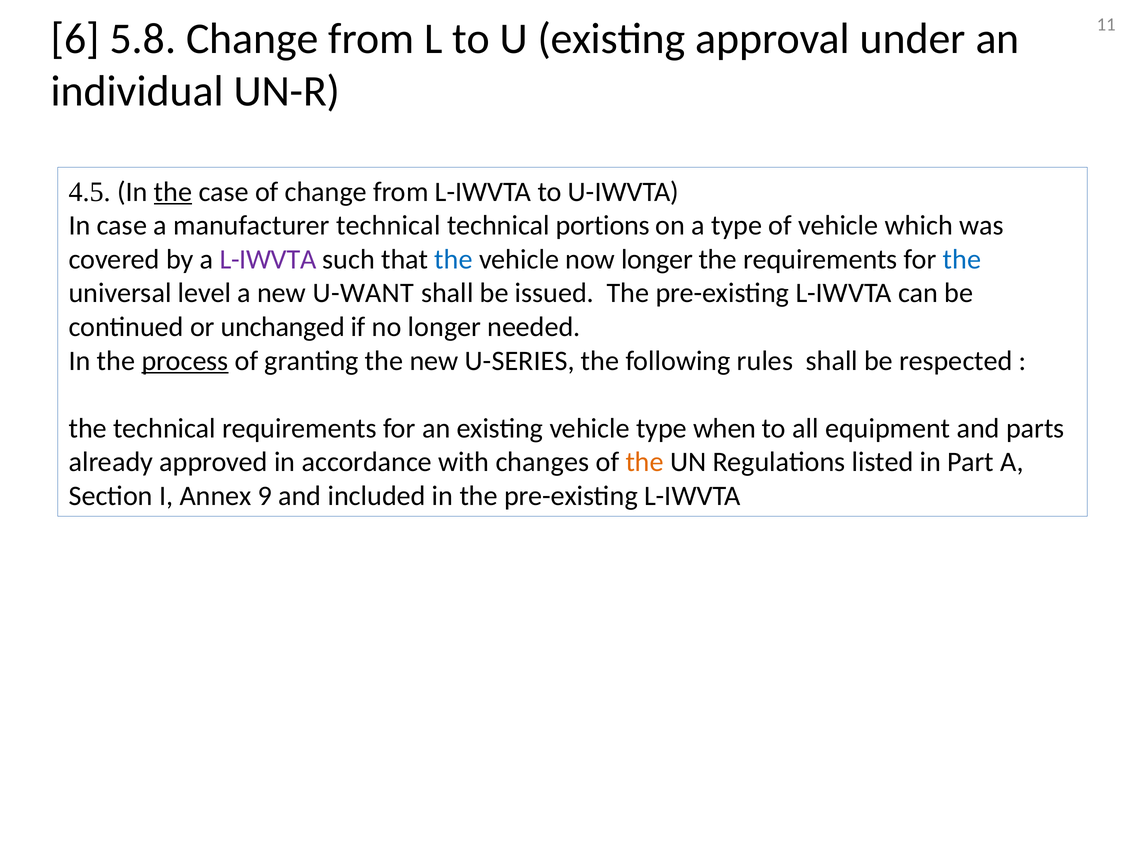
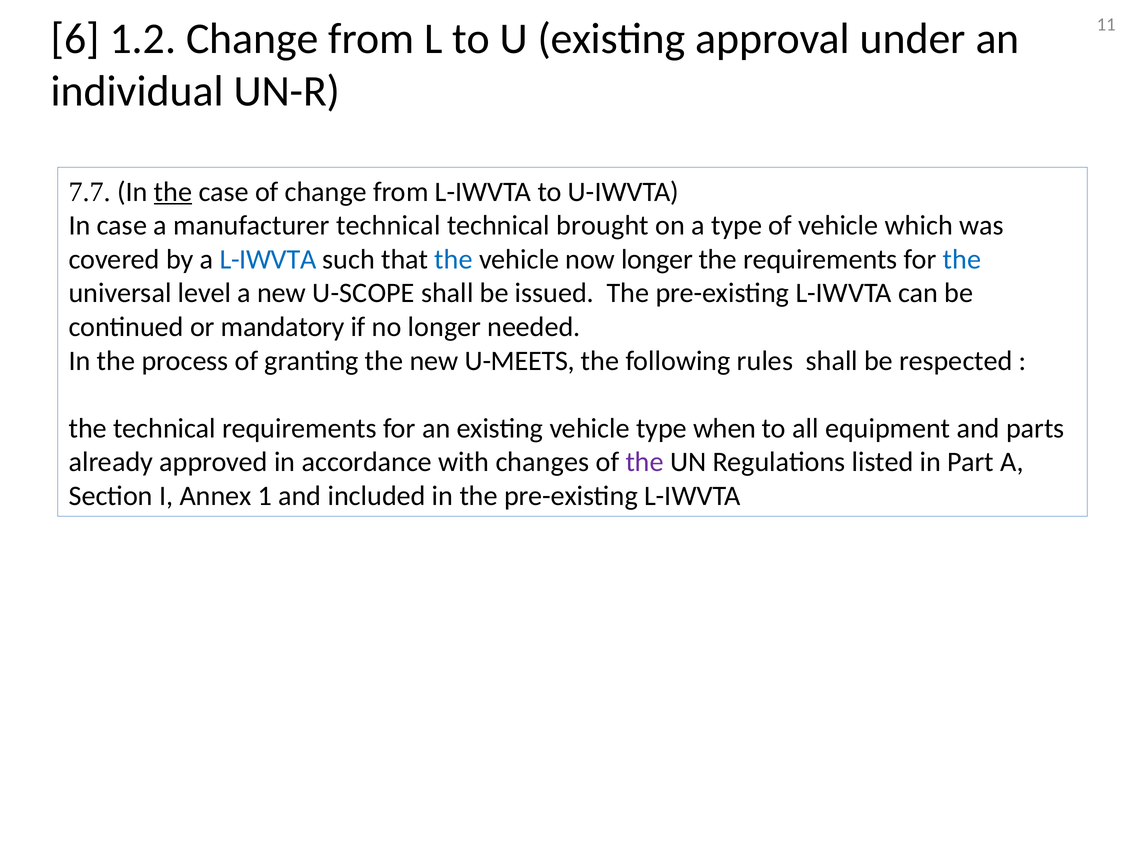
5.8: 5.8 -> 1.2
4.5: 4.5 -> 7.7
portions: portions -> brought
L-IWVTA at (268, 259) colour: purple -> blue
U-WANT: U-WANT -> U-SCOPE
unchanged: unchanged -> mandatory
process underline: present -> none
U-SERIES: U-SERIES -> U-MEETS
the at (645, 462) colour: orange -> purple
9: 9 -> 1
